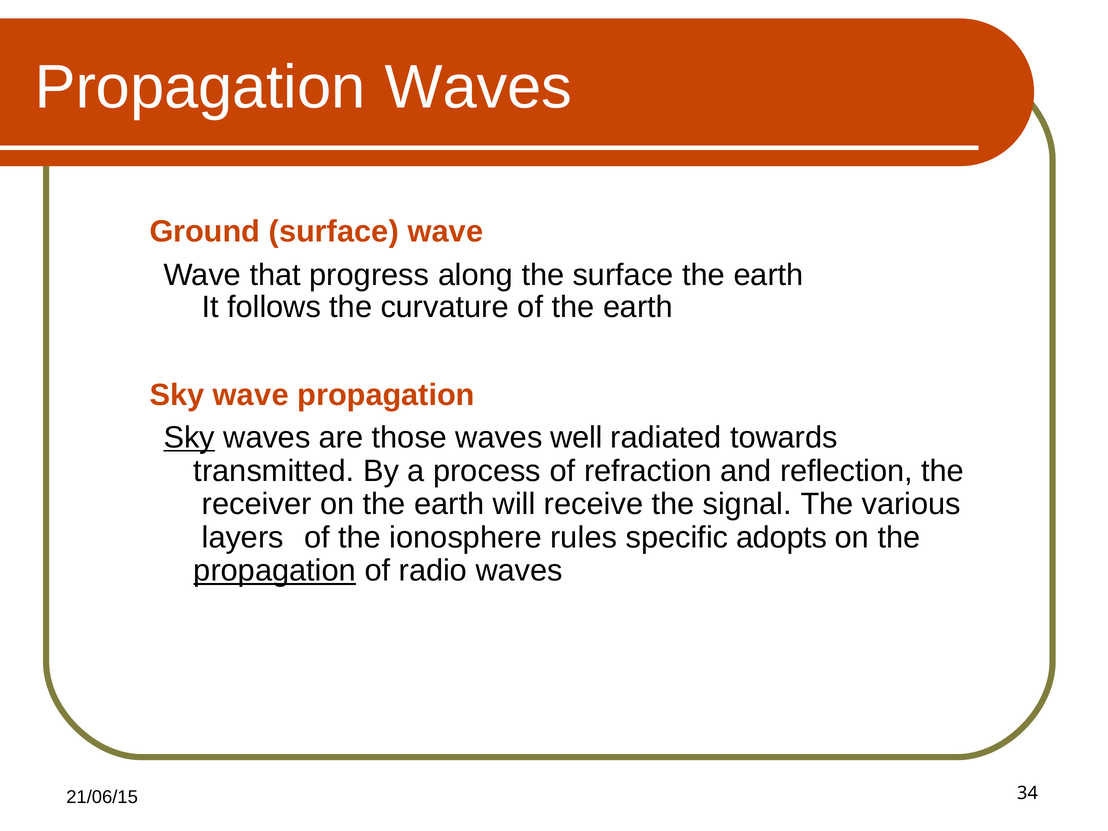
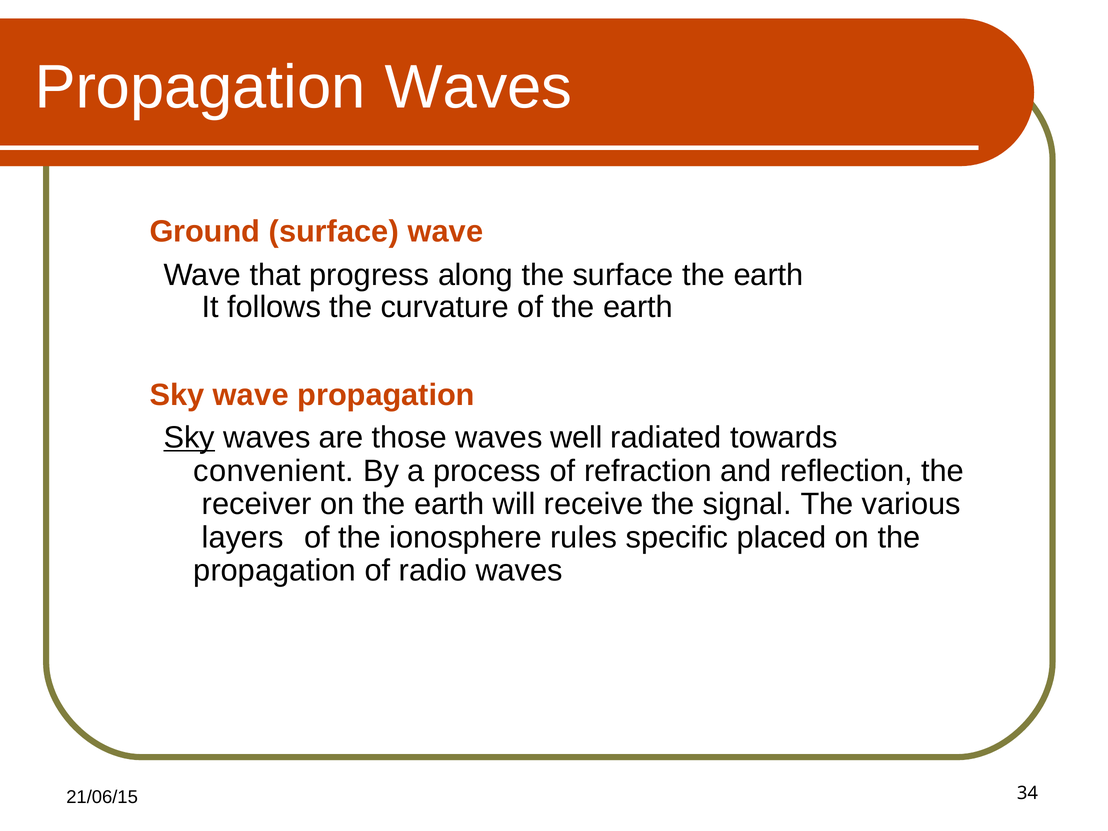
transmitted: transmitted -> convenient
adopts: adopts -> placed
propagation at (275, 571) underline: present -> none
